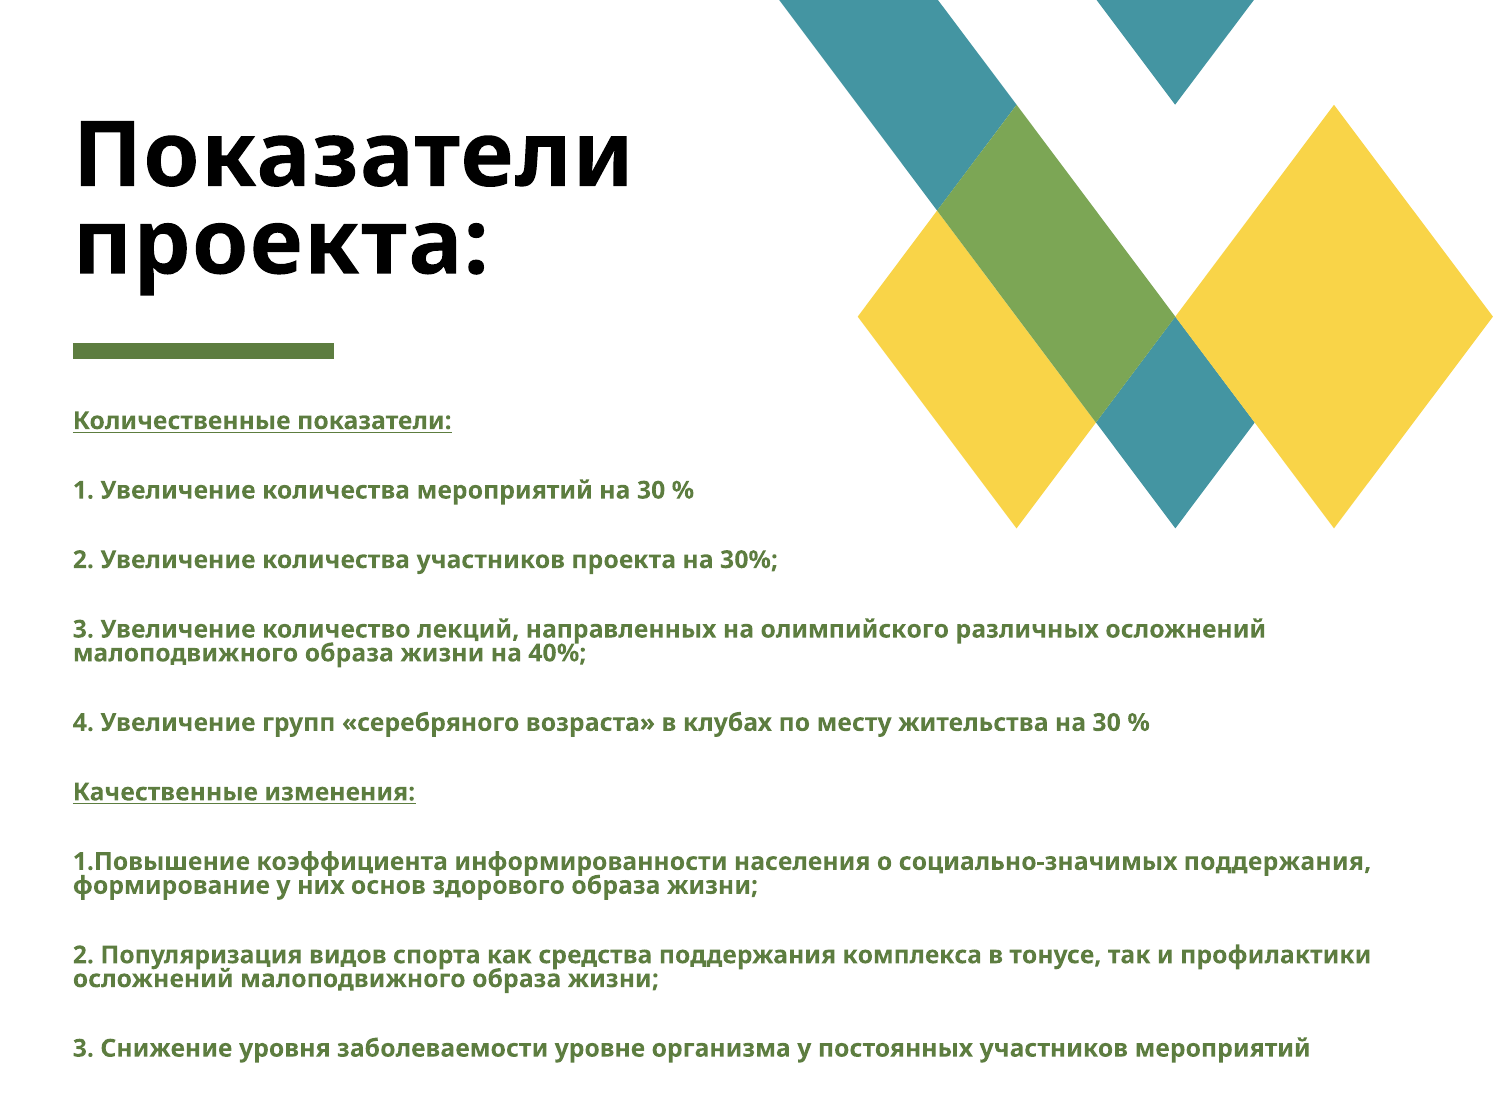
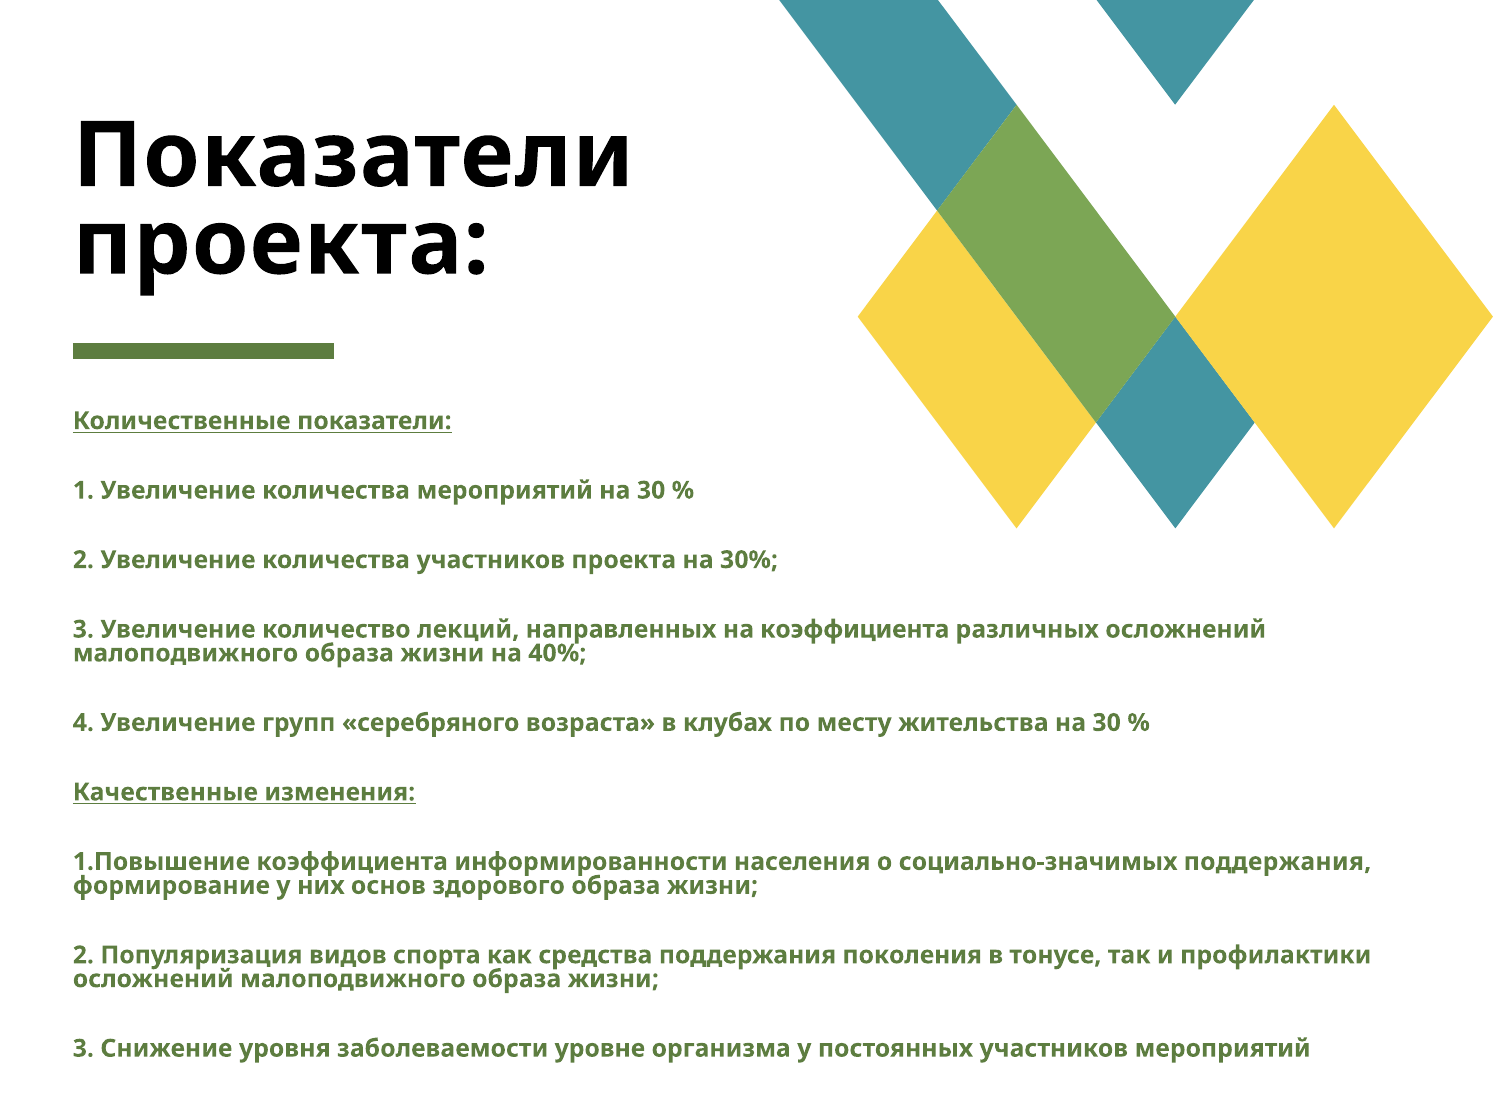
на олимпийского: олимпийского -> коэффициента
комплекса: комплекса -> поколения
